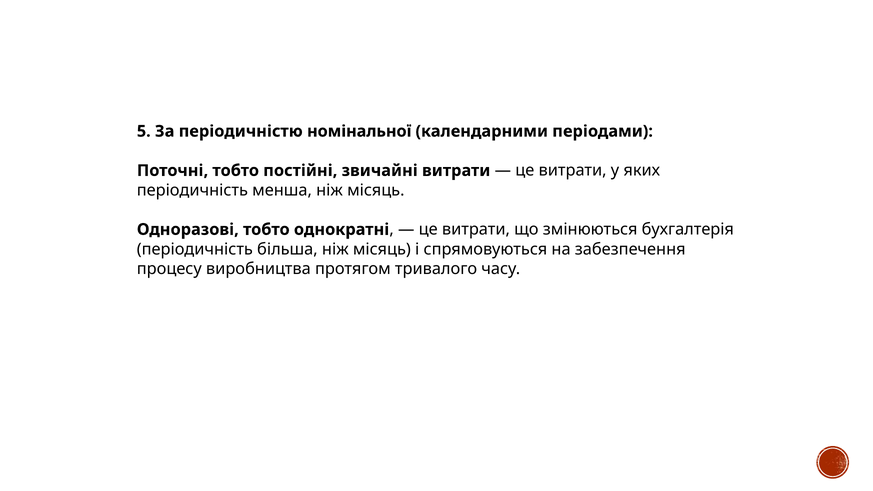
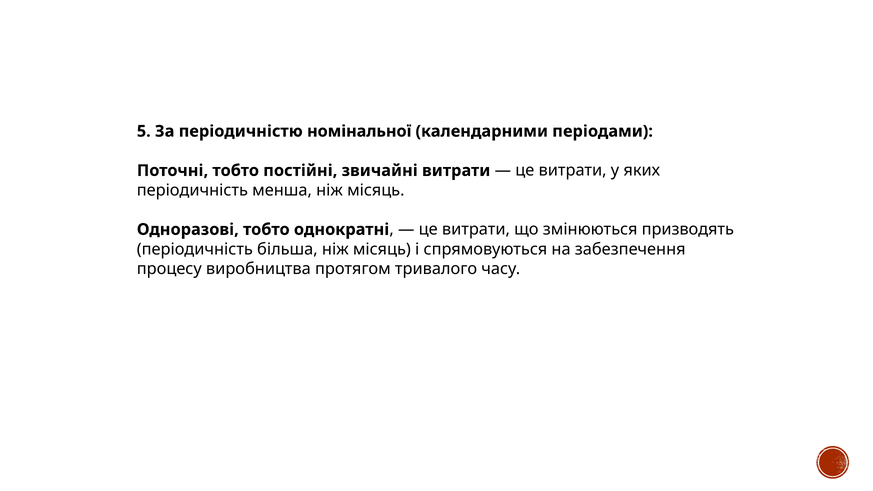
бухгалтерія: бухгалтерія -> призводять
